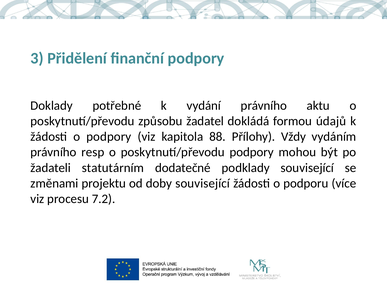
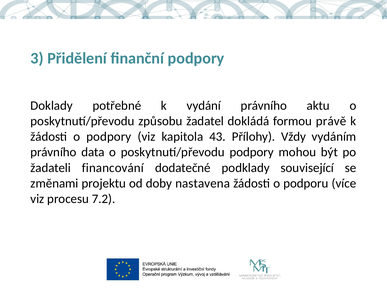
údajů: údajů -> právě
88: 88 -> 43
resp: resp -> data
statutárním: statutárním -> financování
doby související: související -> nastavena
